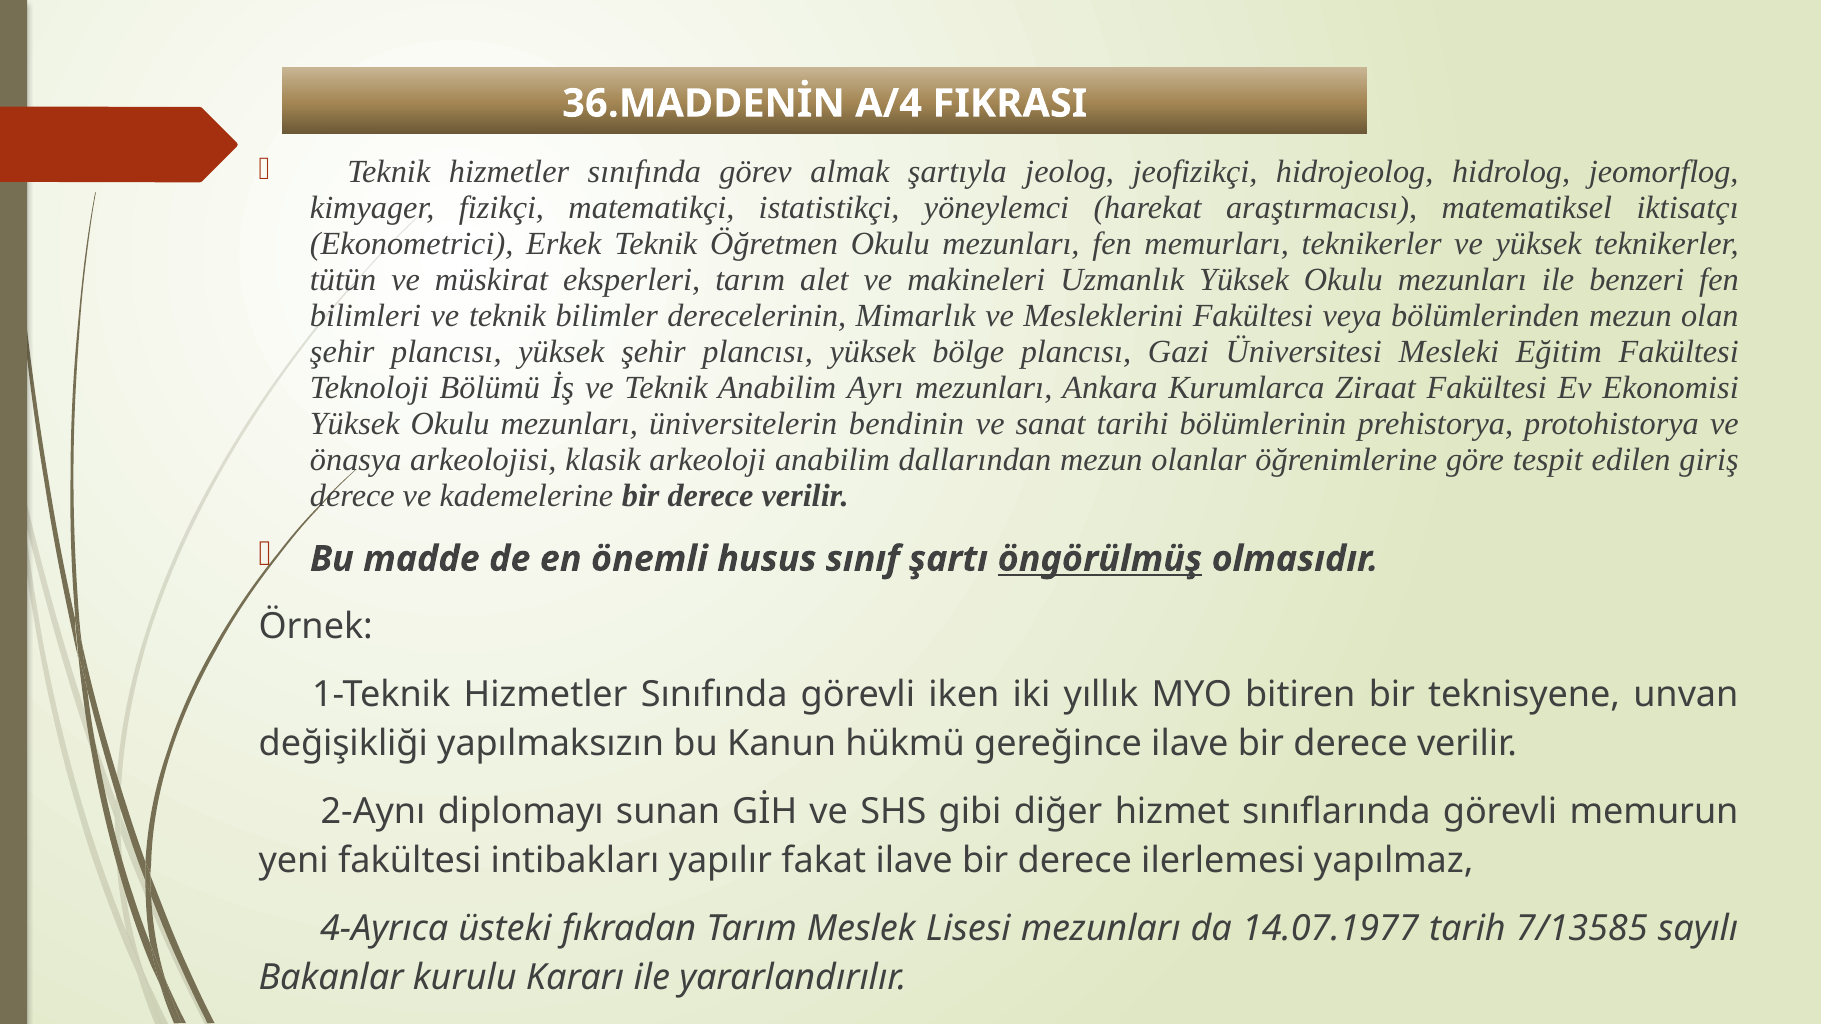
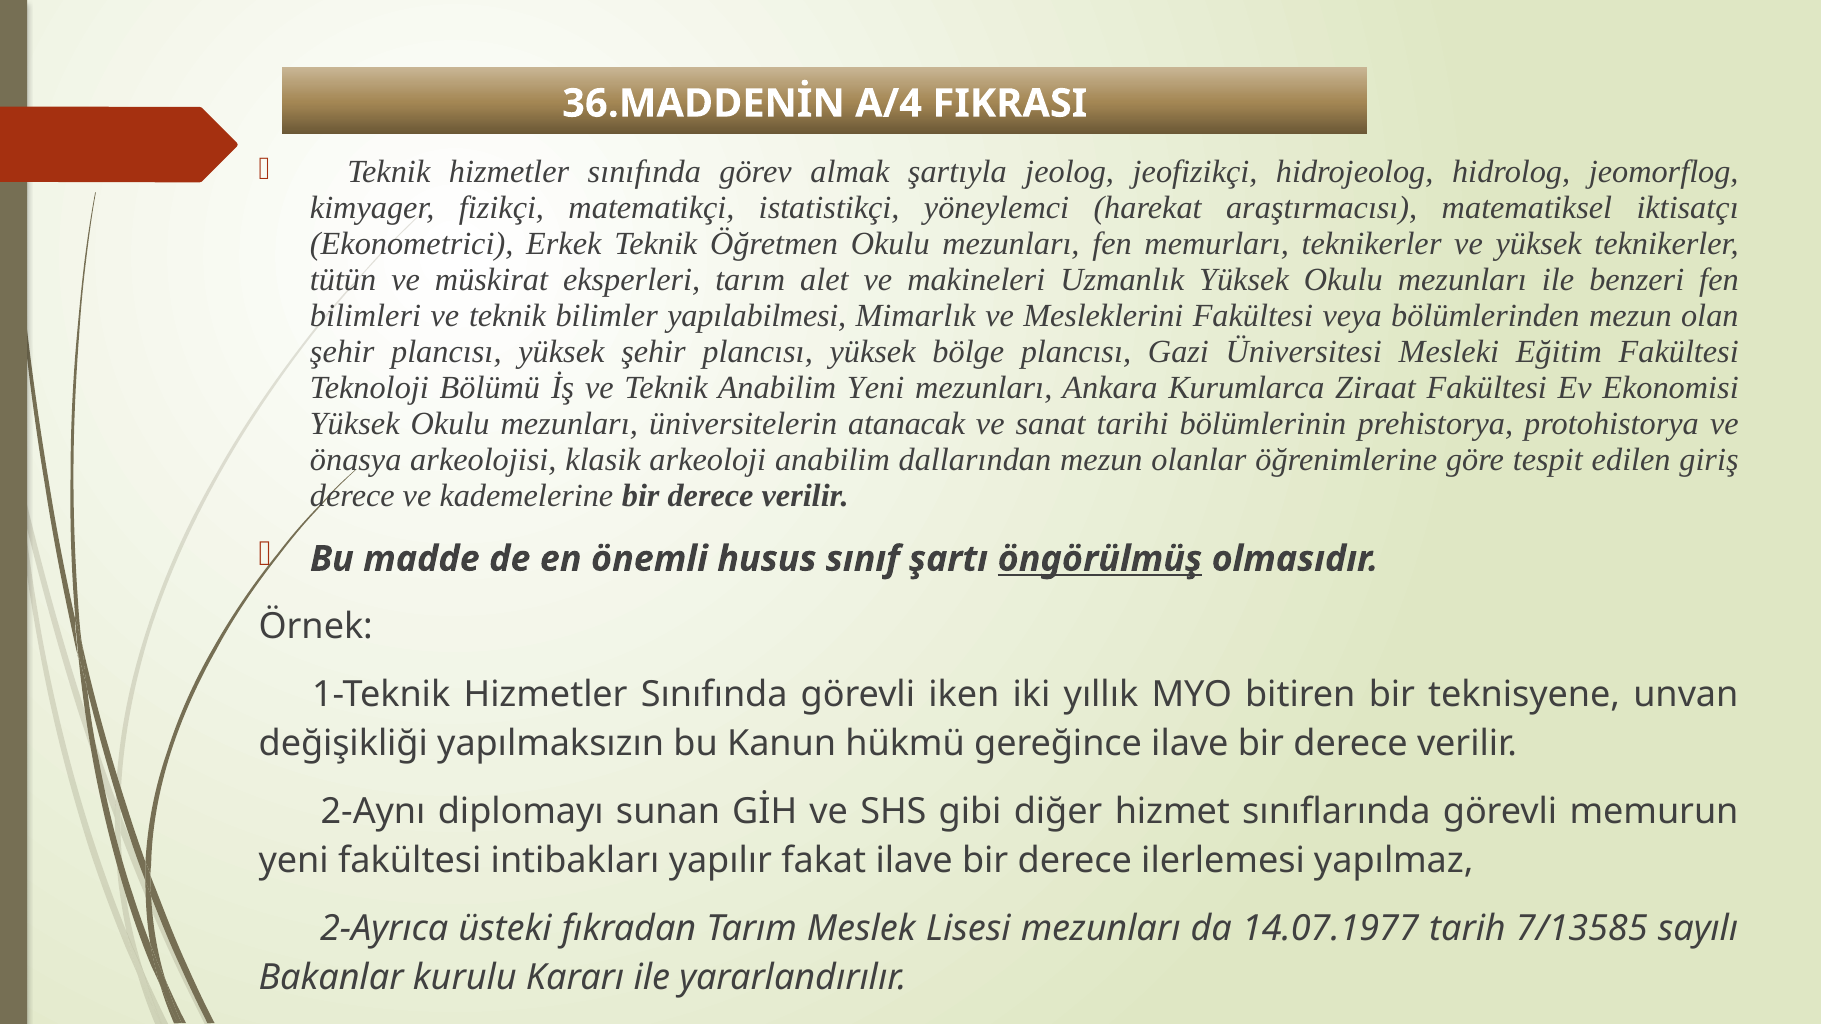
derecelerinin: derecelerinin -> yapılabilmesi
Anabilim Ayrı: Ayrı -> Yeni
bendinin: bendinin -> atanacak
4-Ayrıca: 4-Ayrıca -> 2-Ayrıca
